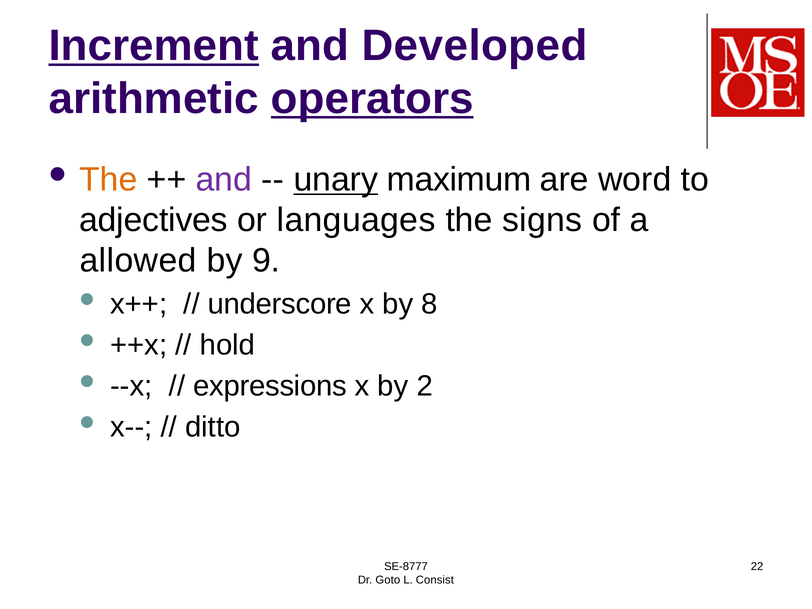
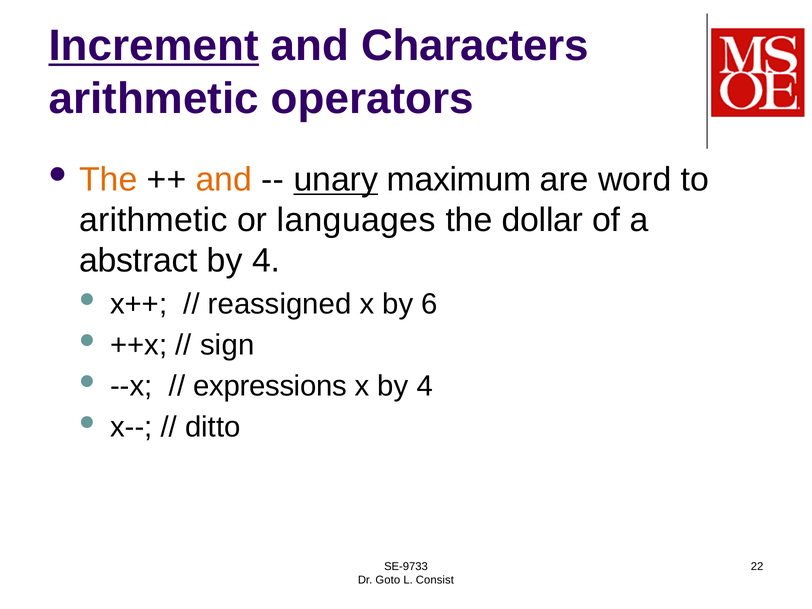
Developed: Developed -> Characters
operators underline: present -> none
and at (224, 179) colour: purple -> orange
adjectives at (154, 220): adjectives -> arithmetic
signs: signs -> dollar
allowed: allowed -> abstract
9 at (266, 261): 9 -> 4
underscore: underscore -> reassigned
8: 8 -> 6
hold: hold -> sign
x by 2: 2 -> 4
SE-8777: SE-8777 -> SE-9733
